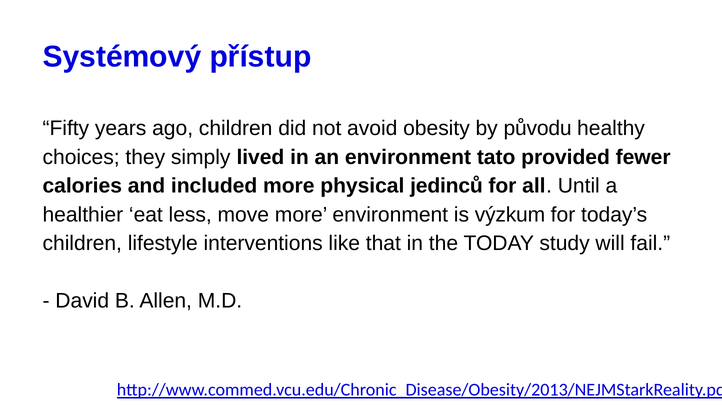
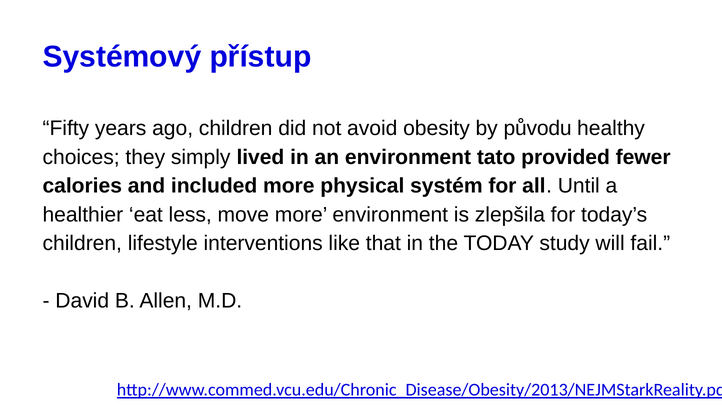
jedinců: jedinců -> systém
výzkum: výzkum -> zlepšila
